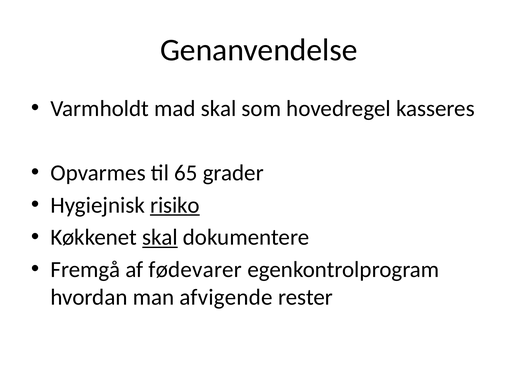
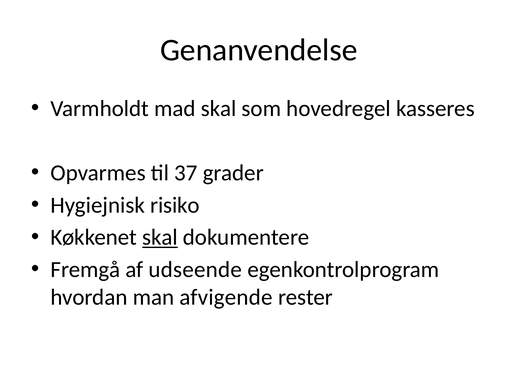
65: 65 -> 37
risiko underline: present -> none
fødevarer: fødevarer -> udseende
